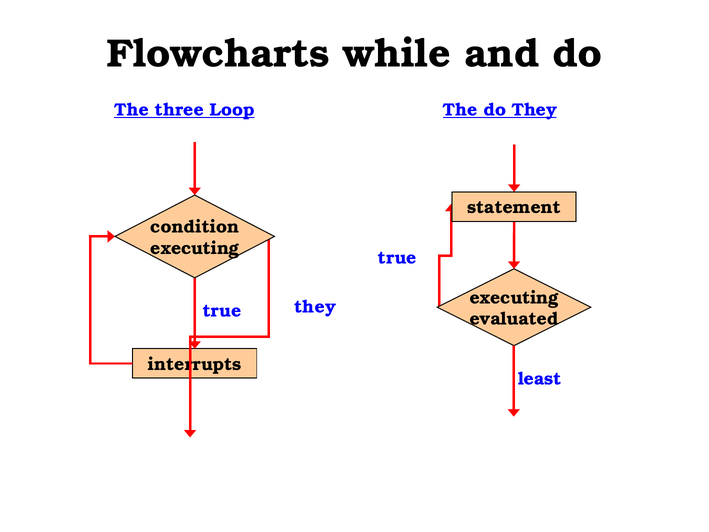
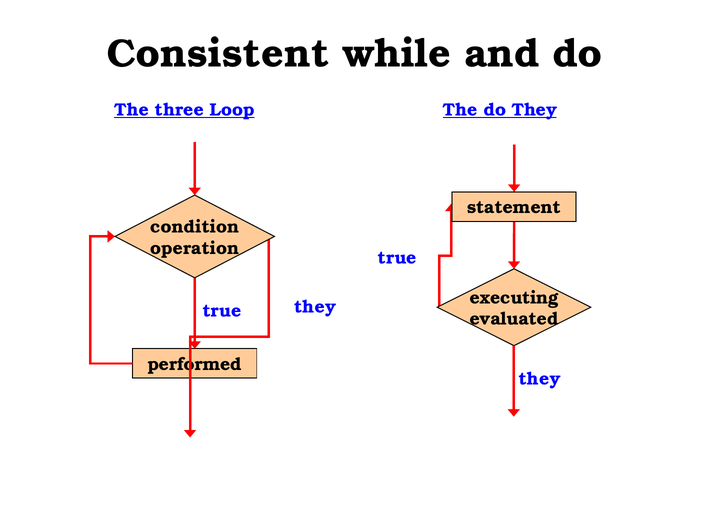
Flowcharts: Flowcharts -> Consistent
executing at (195, 248): executing -> operation
interrupts: interrupts -> performed
least at (540, 379): least -> they
